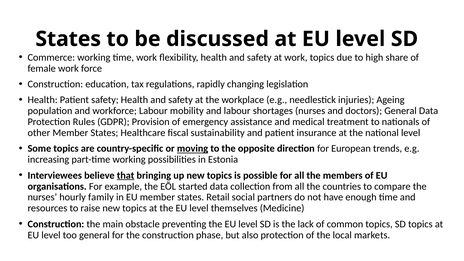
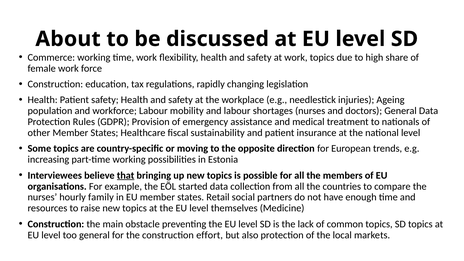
States at (68, 39): States -> About
moving underline: present -> none
phase: phase -> effort
